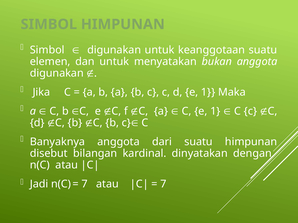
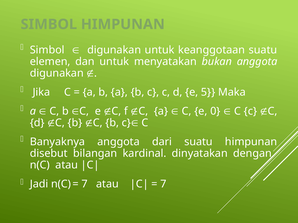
d e 1: 1 -> 5
C e 1: 1 -> 0
